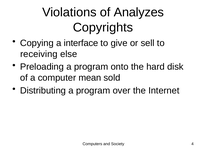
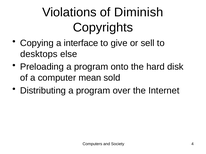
Analyzes: Analyzes -> Diminish
receiving: receiving -> desktops
